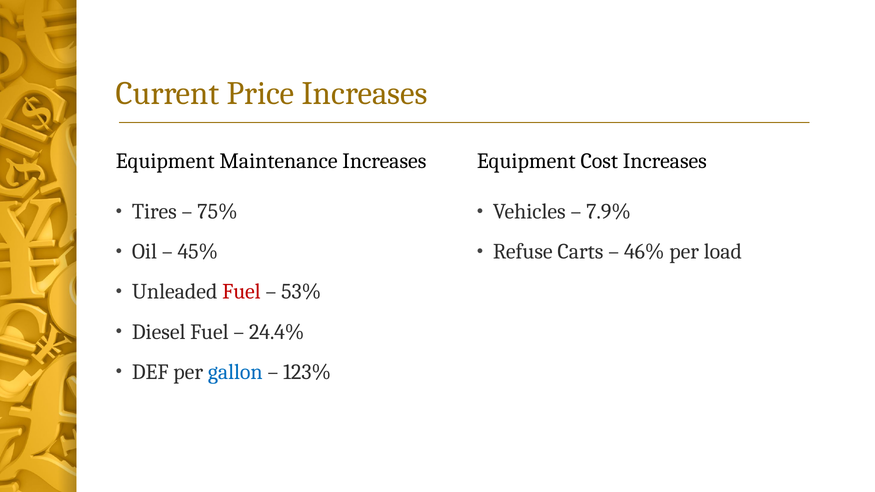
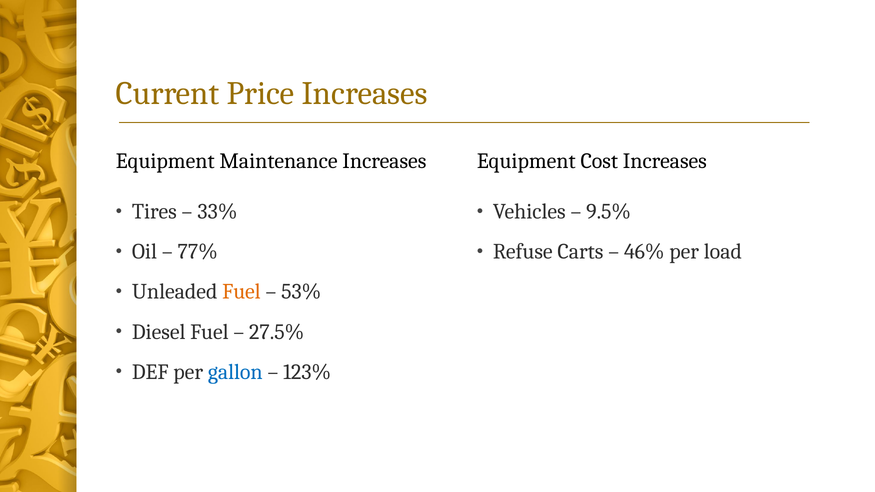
75%: 75% -> 33%
7.9%: 7.9% -> 9.5%
45%: 45% -> 77%
Fuel at (241, 292) colour: red -> orange
24.4%: 24.4% -> 27.5%
